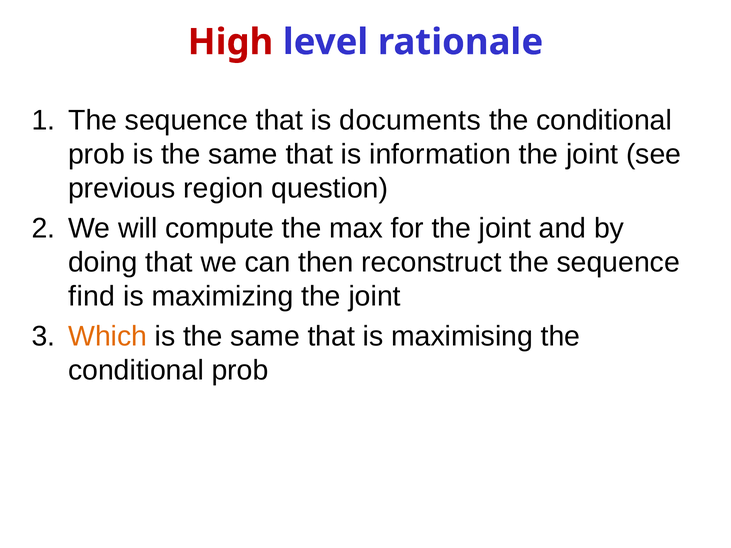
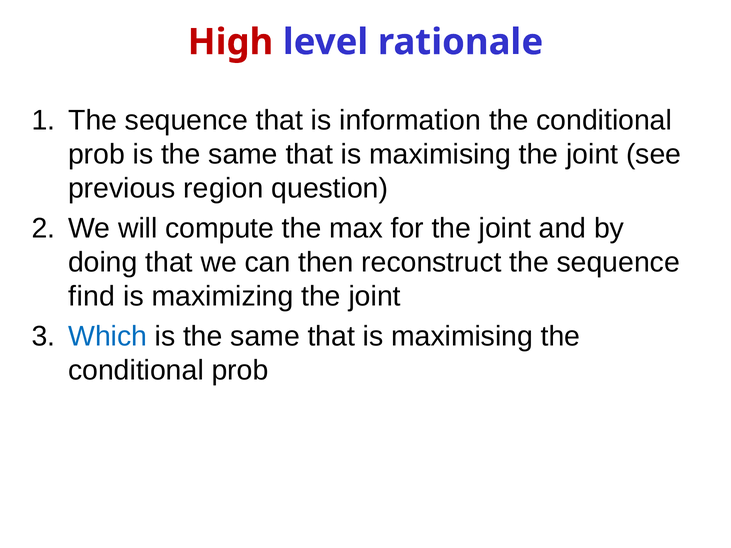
documents: documents -> information
information at (440, 154): information -> maximising
Which colour: orange -> blue
